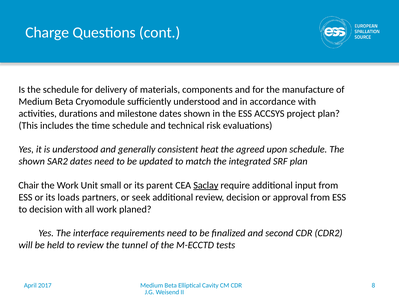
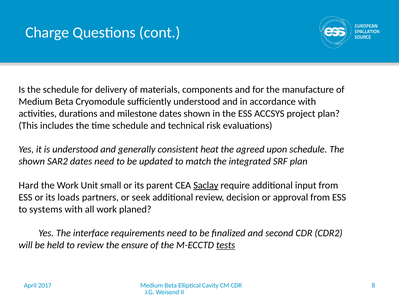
Chair: Chair -> Hard
to decision: decision -> systems
tunnel: tunnel -> ensure
tests underline: none -> present
